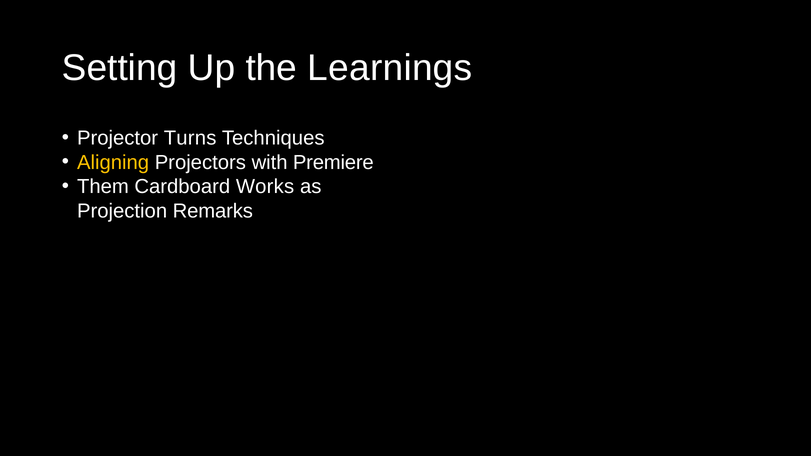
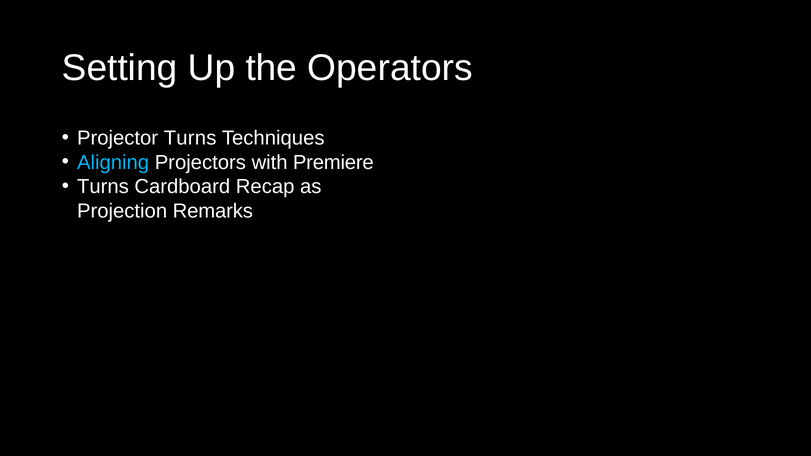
Learnings: Learnings -> Operators
Aligning colour: yellow -> light blue
Them at (103, 187): Them -> Turns
Works: Works -> Recap
